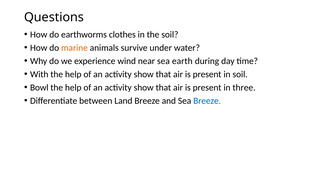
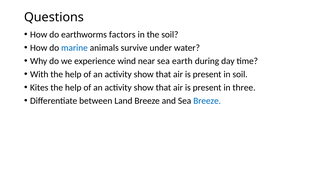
clothes: clothes -> factors
marine colour: orange -> blue
Bowl: Bowl -> Kites
